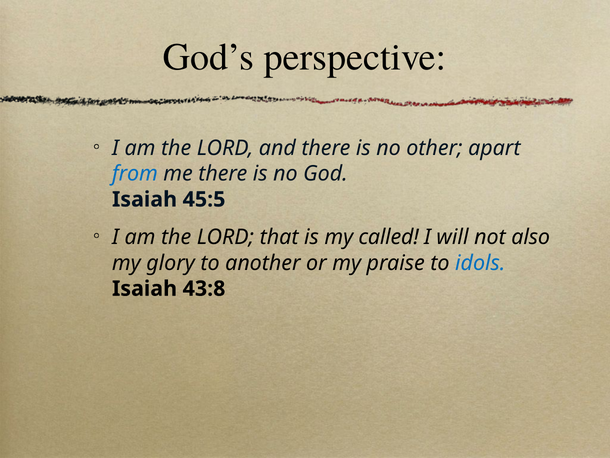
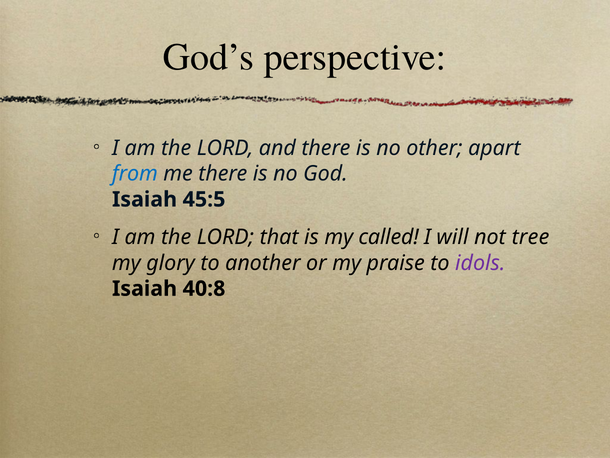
also: also -> tree
idols colour: blue -> purple
43:8: 43:8 -> 40:8
